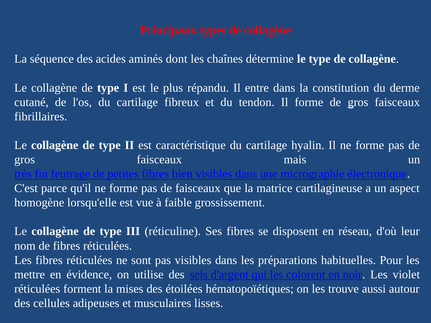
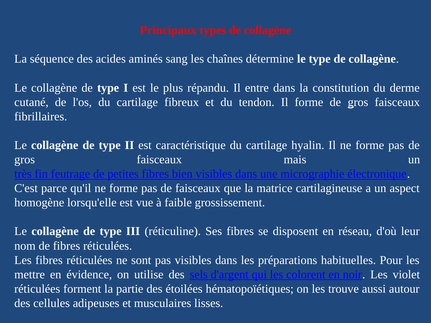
dont: dont -> sang
mises: mises -> partie
